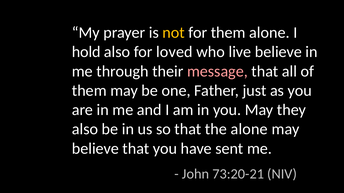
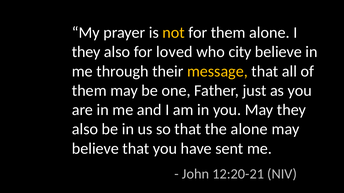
hold at (86, 52): hold -> they
live: live -> city
message colour: pink -> yellow
73:20-21: 73:20-21 -> 12:20-21
